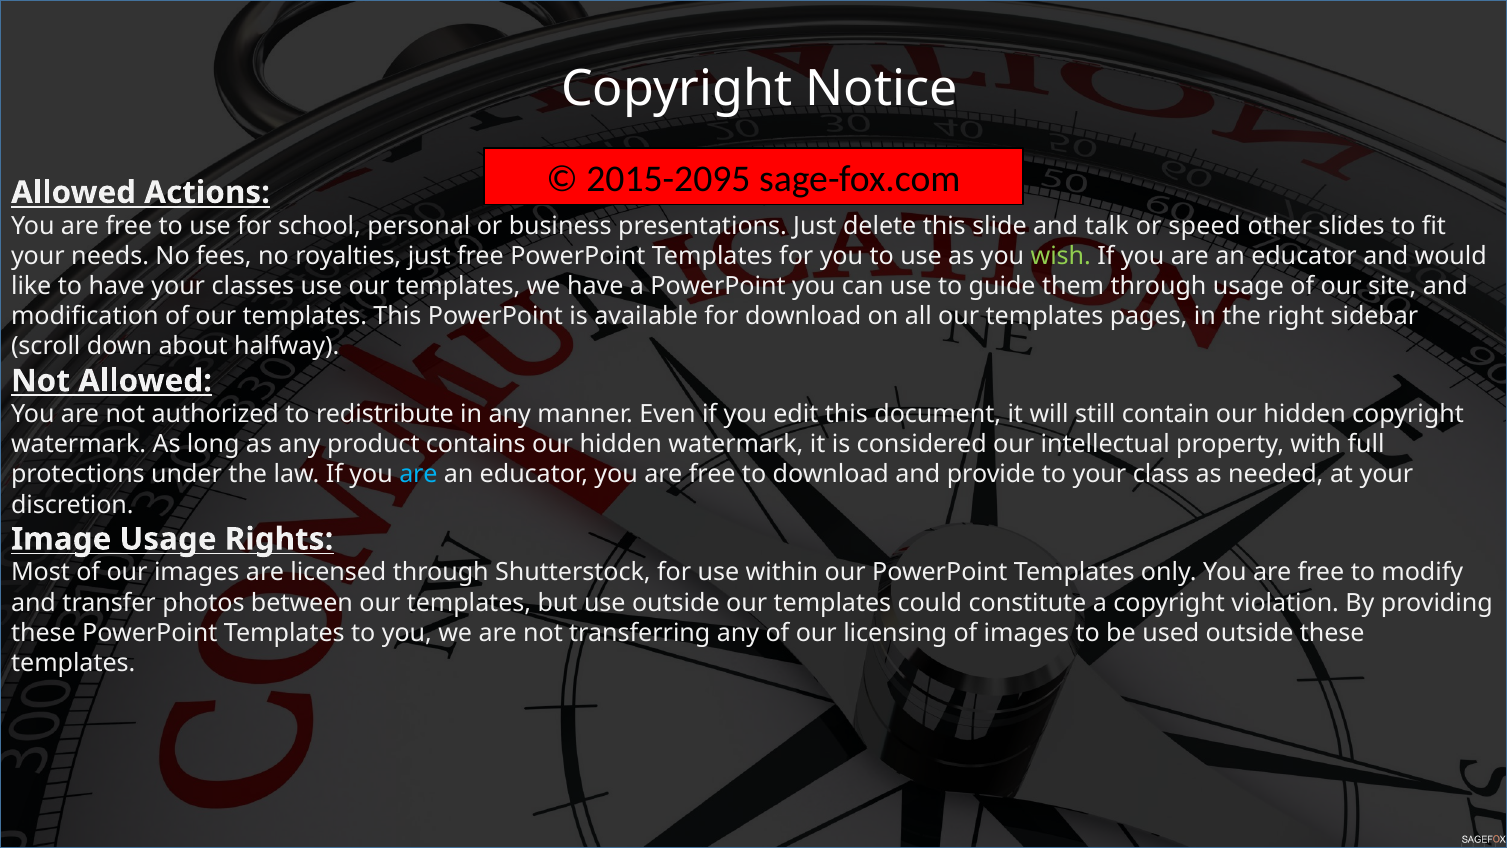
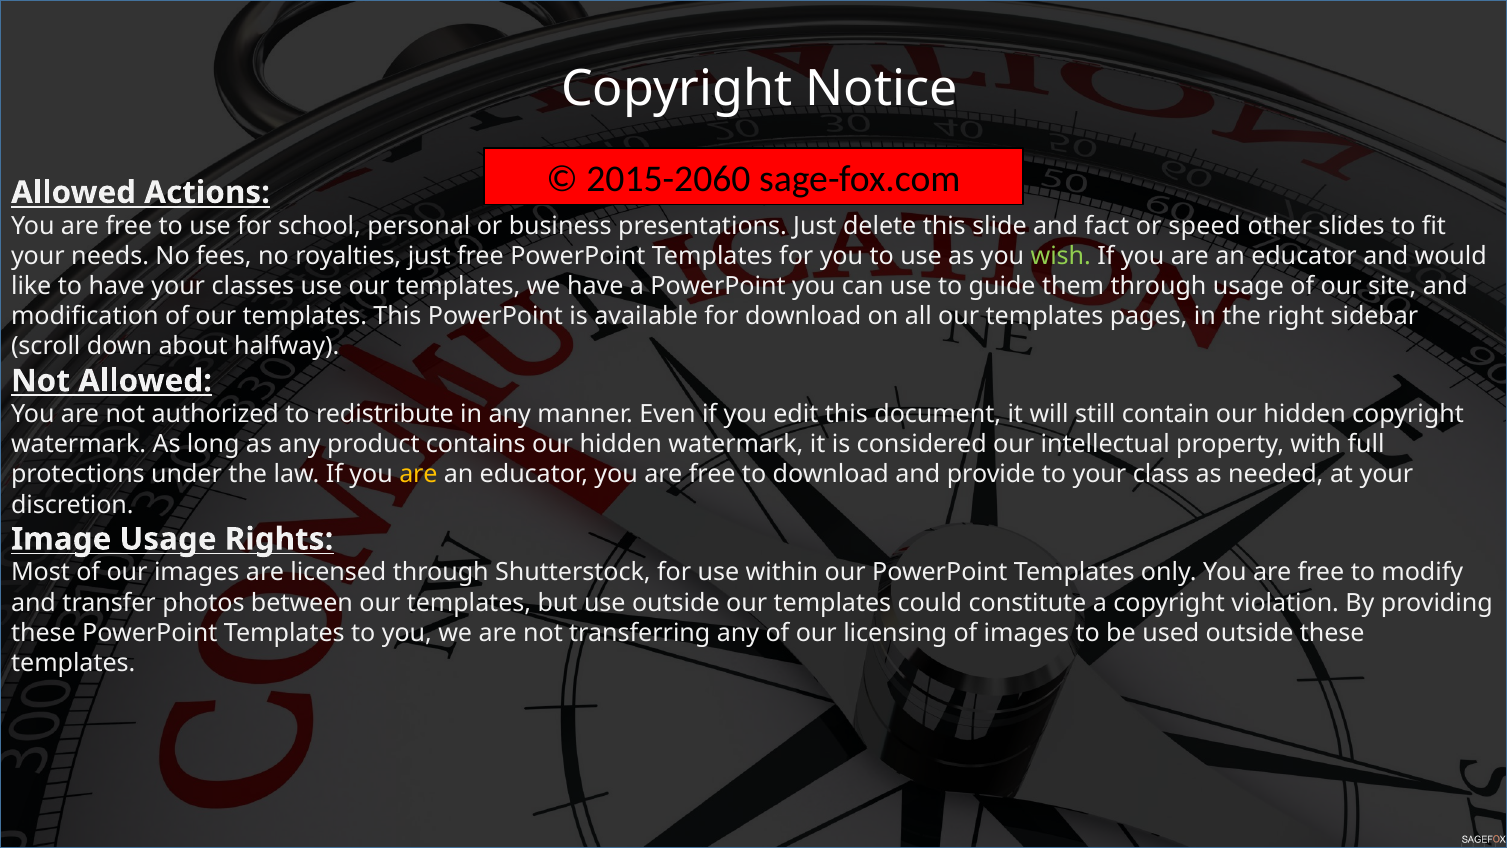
2015-2095: 2015-2095 -> 2015-2060
talk: talk -> fact
are at (418, 475) colour: light blue -> yellow
